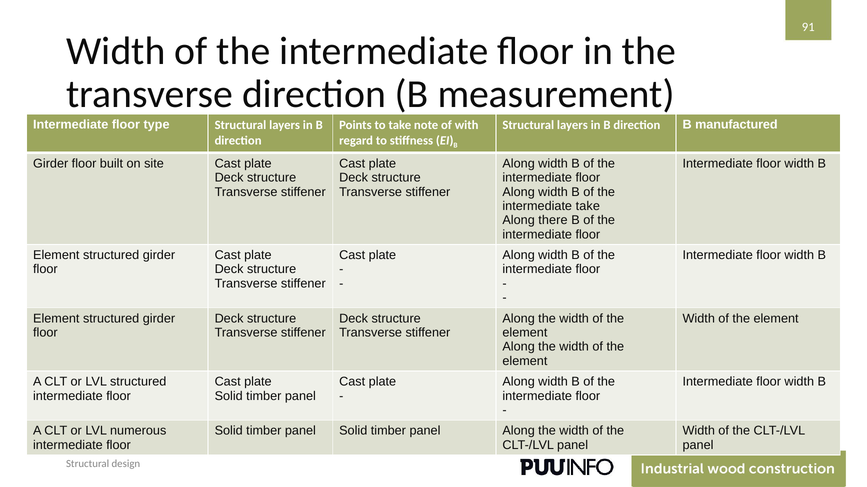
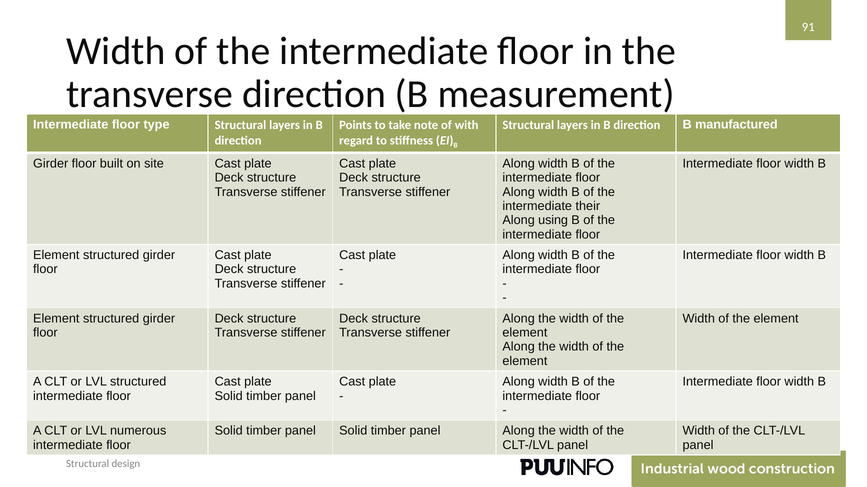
intermediate take: take -> their
there: there -> using
